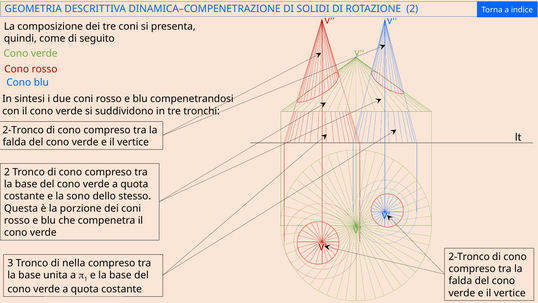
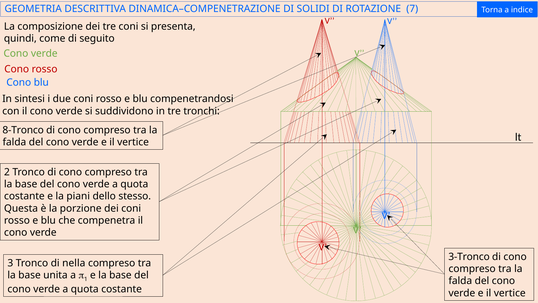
ROTAZIONE 2: 2 -> 7
2-Tronco at (23, 130): 2-Tronco -> 8-Tronco
sono: sono -> piani
2-Tronco at (469, 256): 2-Tronco -> 3-Tronco
